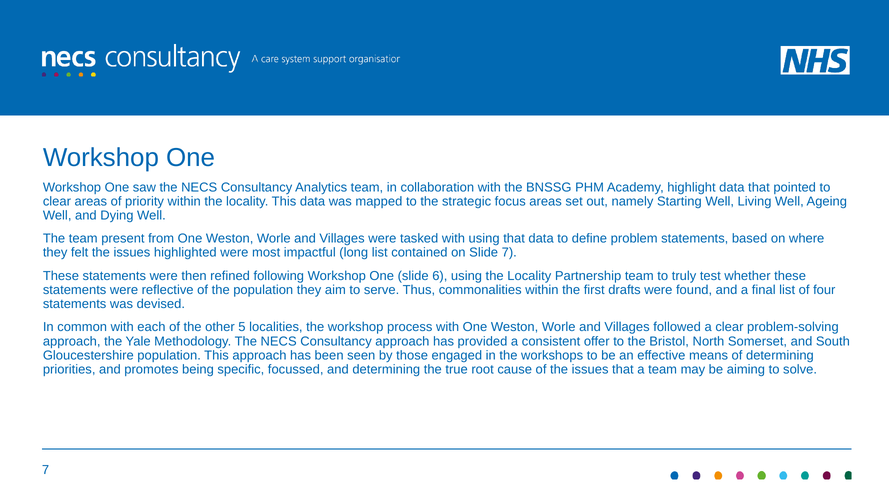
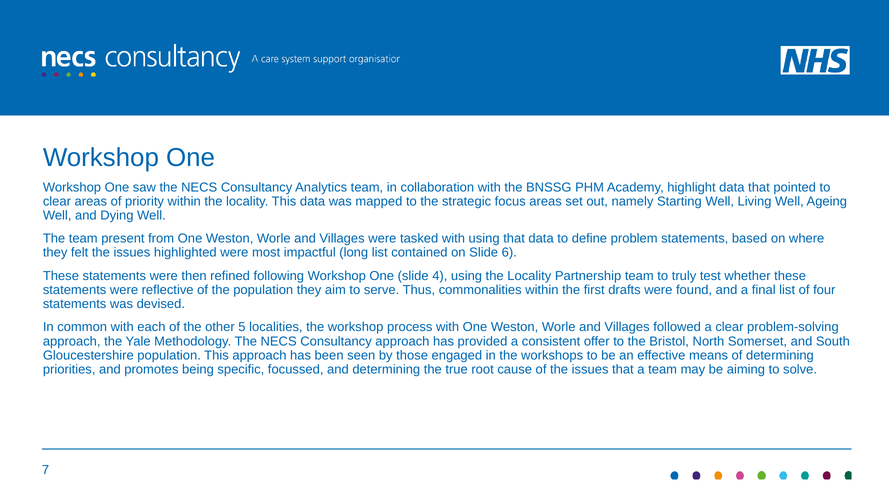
Slide 7: 7 -> 6
6: 6 -> 4
